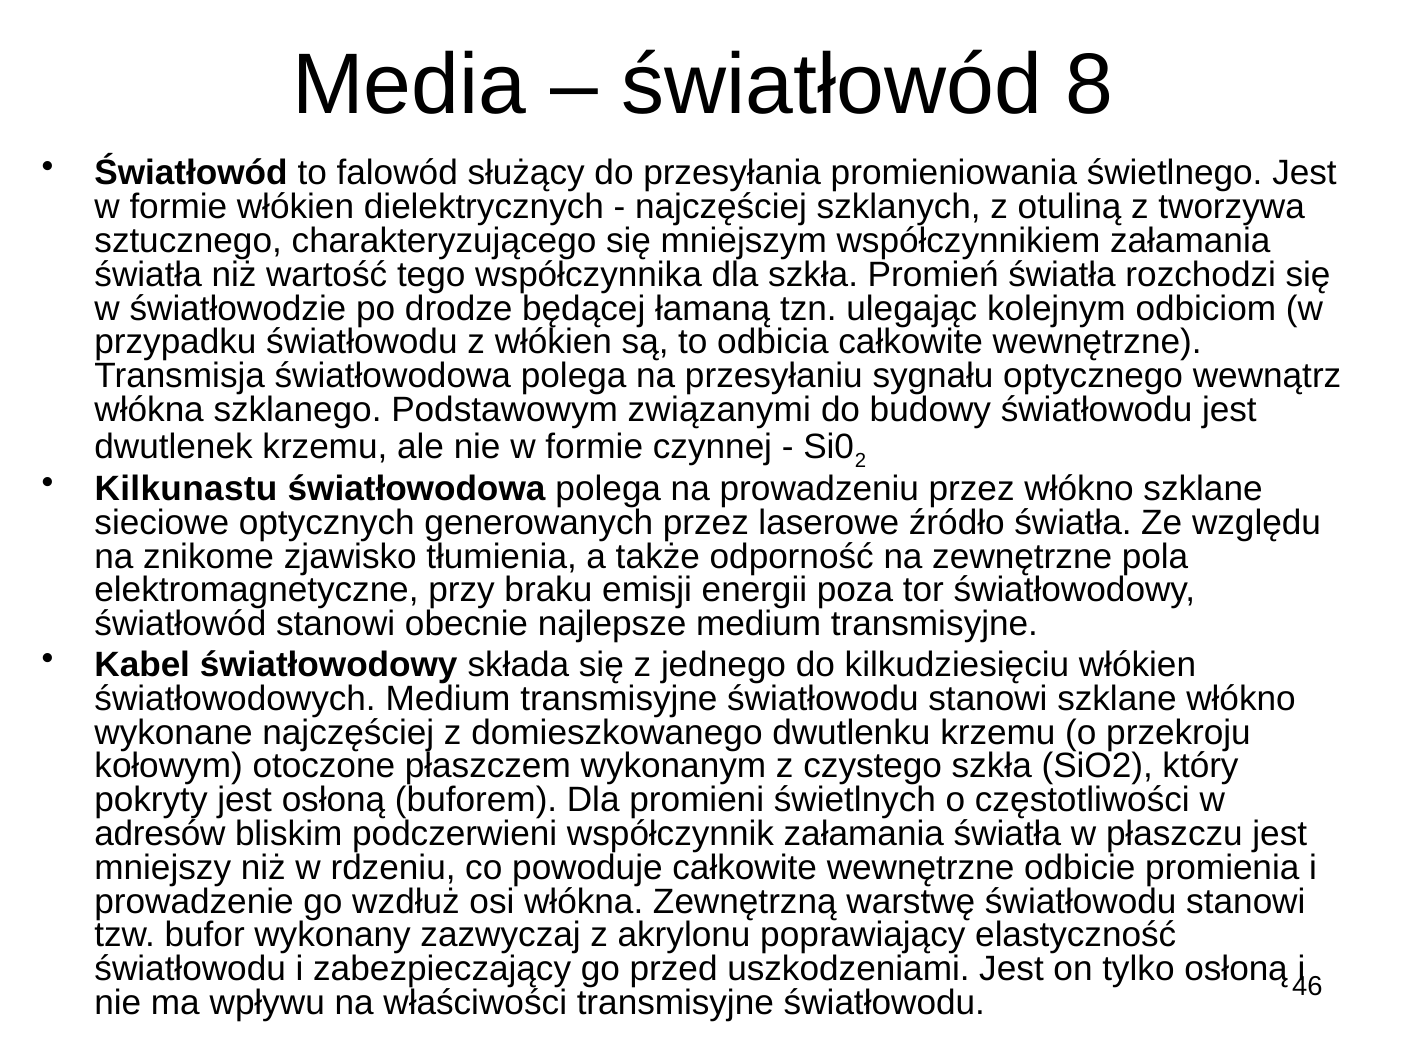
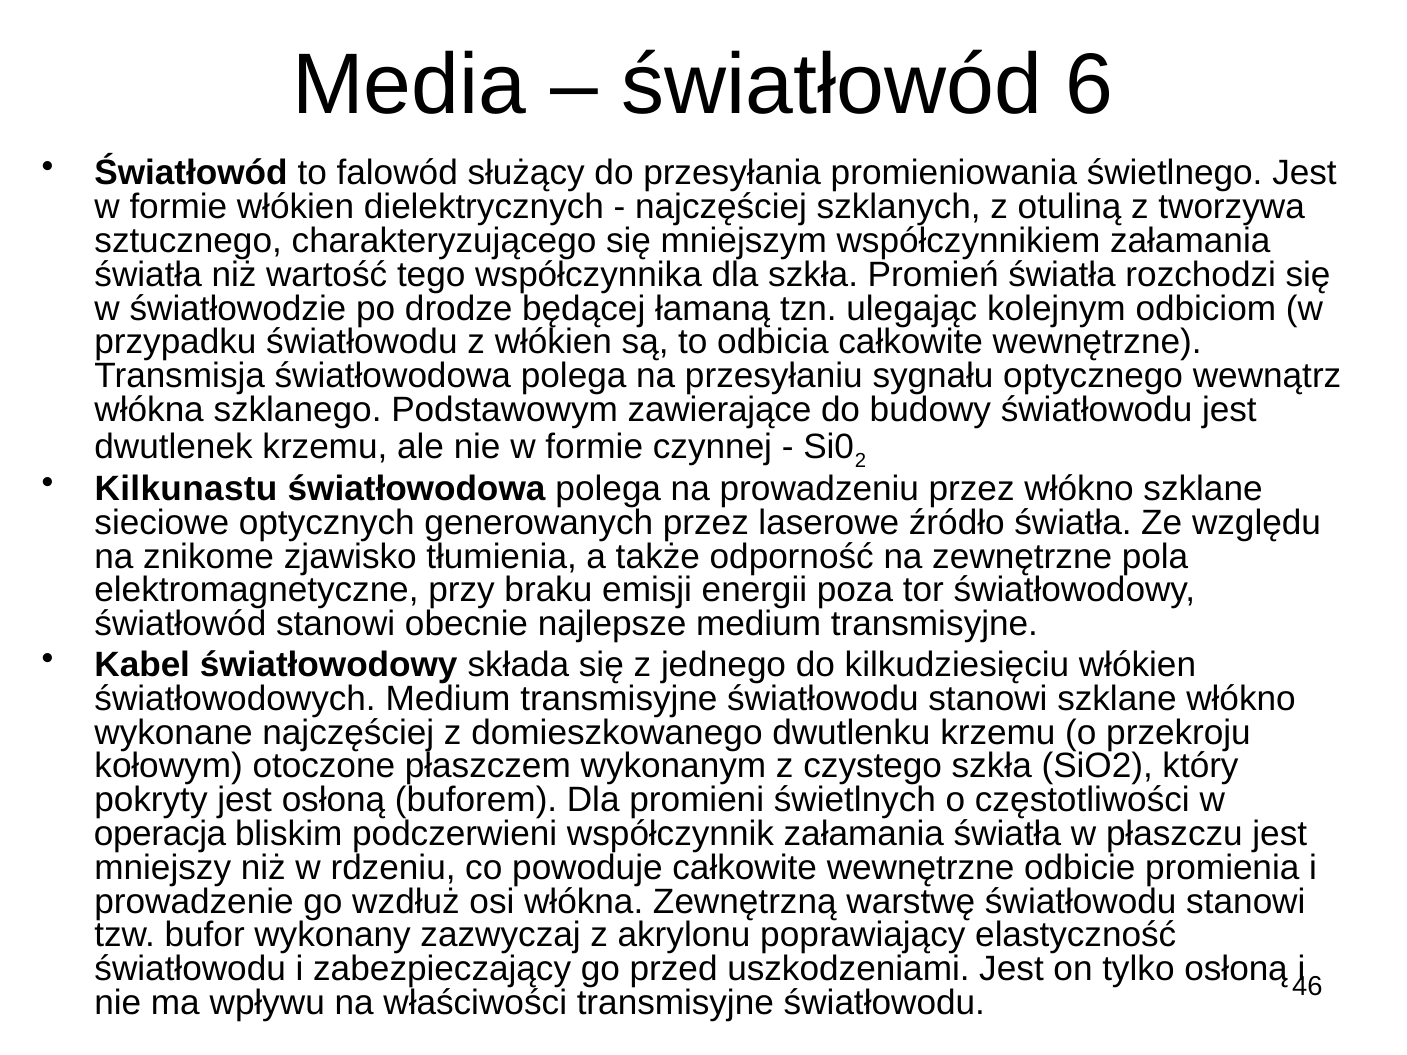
8: 8 -> 6
związanymi: związanymi -> zawierające
adresów: adresów -> operacja
